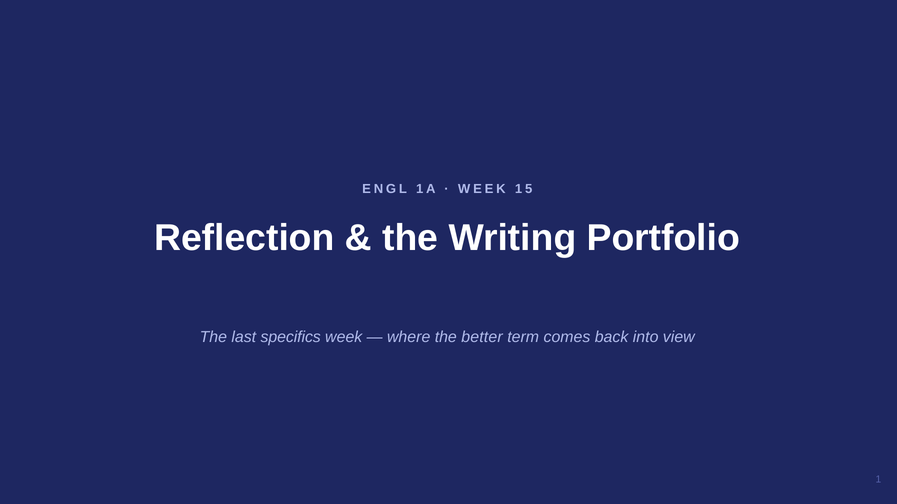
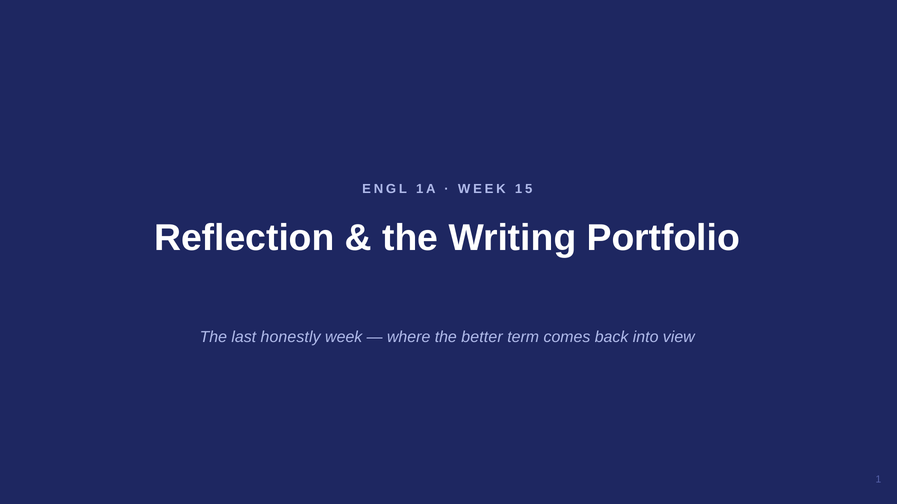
specifics: specifics -> honestly
